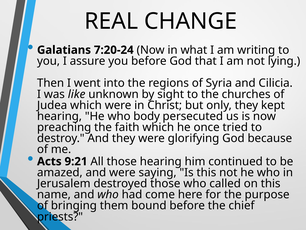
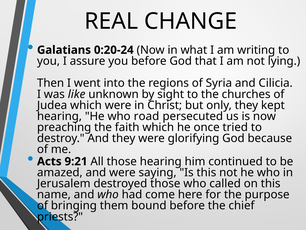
7:20-24: 7:20-24 -> 0:20-24
body: body -> road
